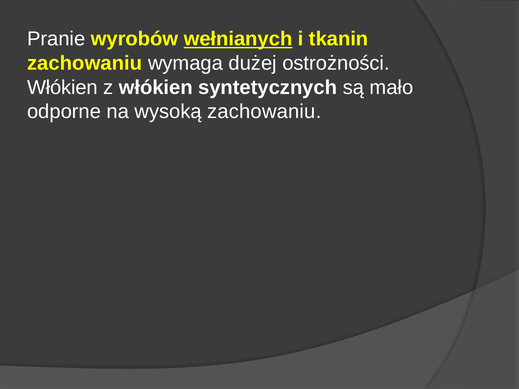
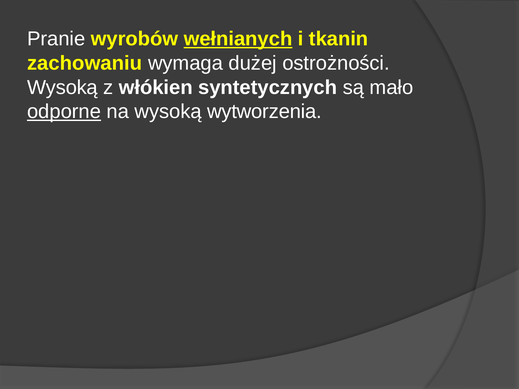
Włókien at (62, 87): Włókien -> Wysoką
odporne underline: none -> present
wysoką zachowaniu: zachowaniu -> wytworzenia
